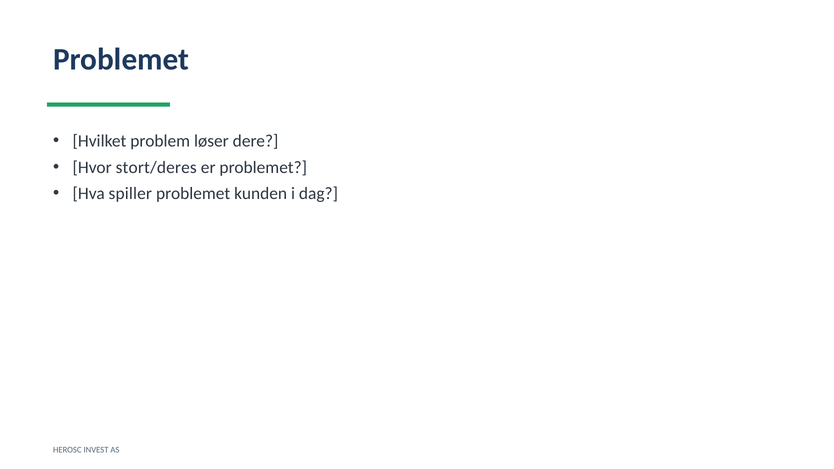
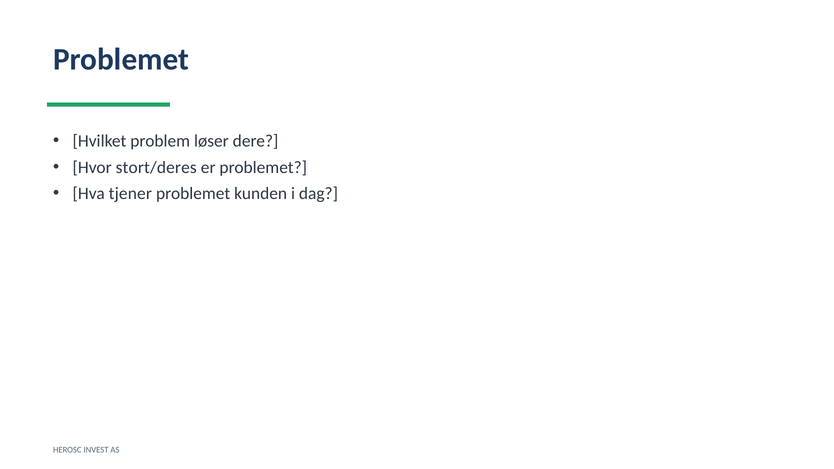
spiller: spiller -> tjener
